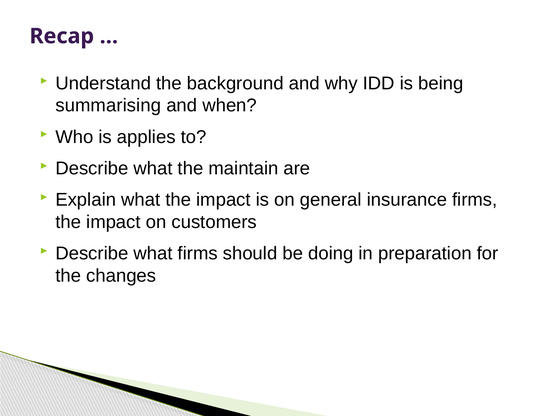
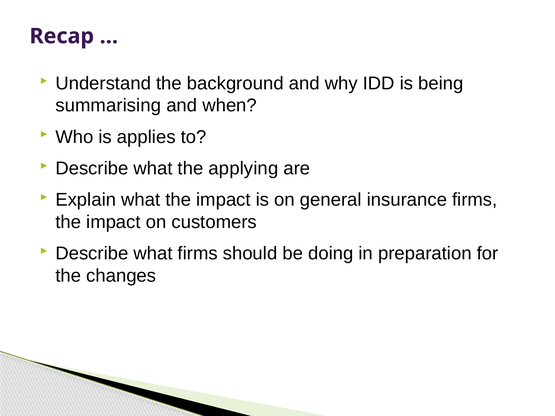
maintain: maintain -> applying
